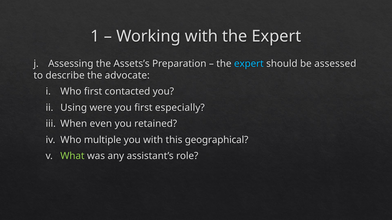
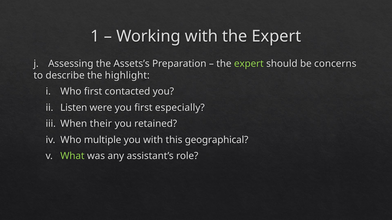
expert at (249, 64) colour: light blue -> light green
assessed: assessed -> concerns
advocate: advocate -> highlight
Using: Using -> Listen
even: even -> their
